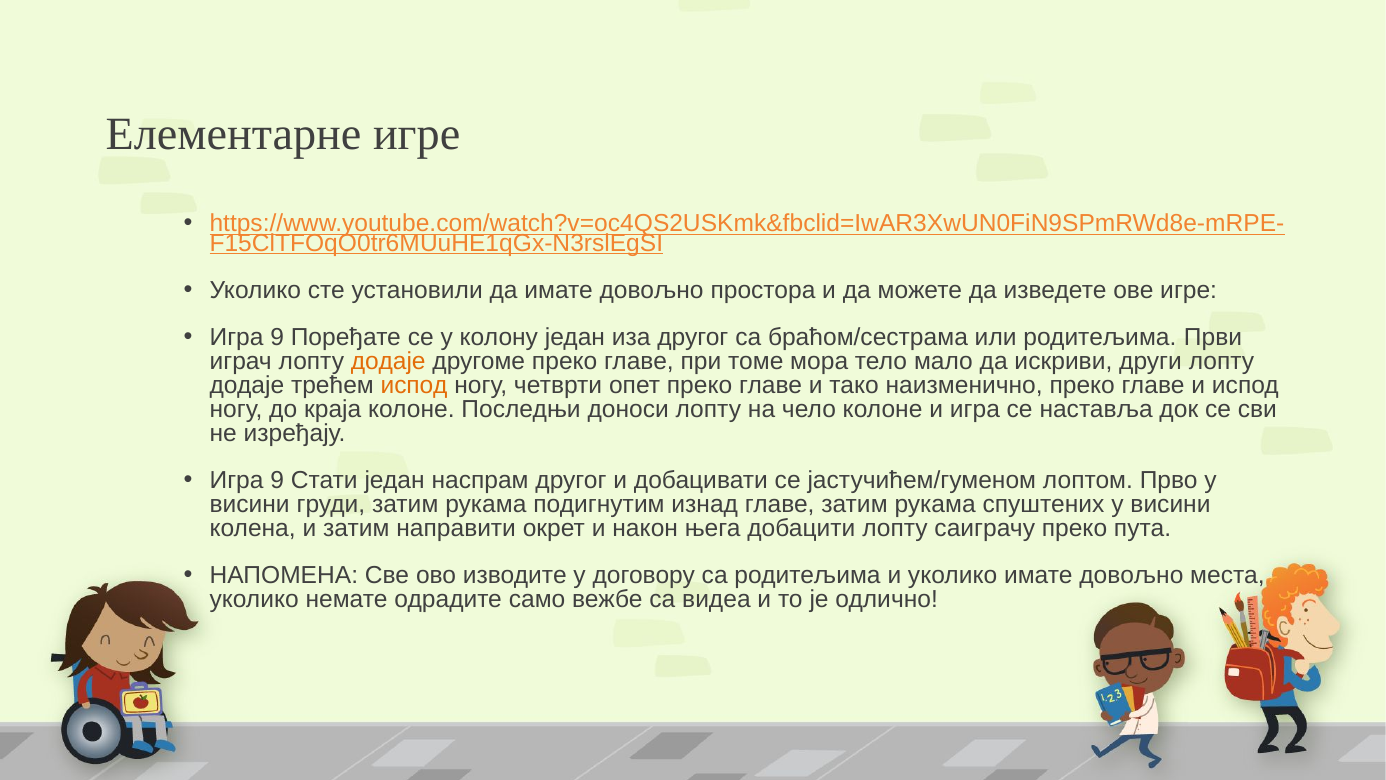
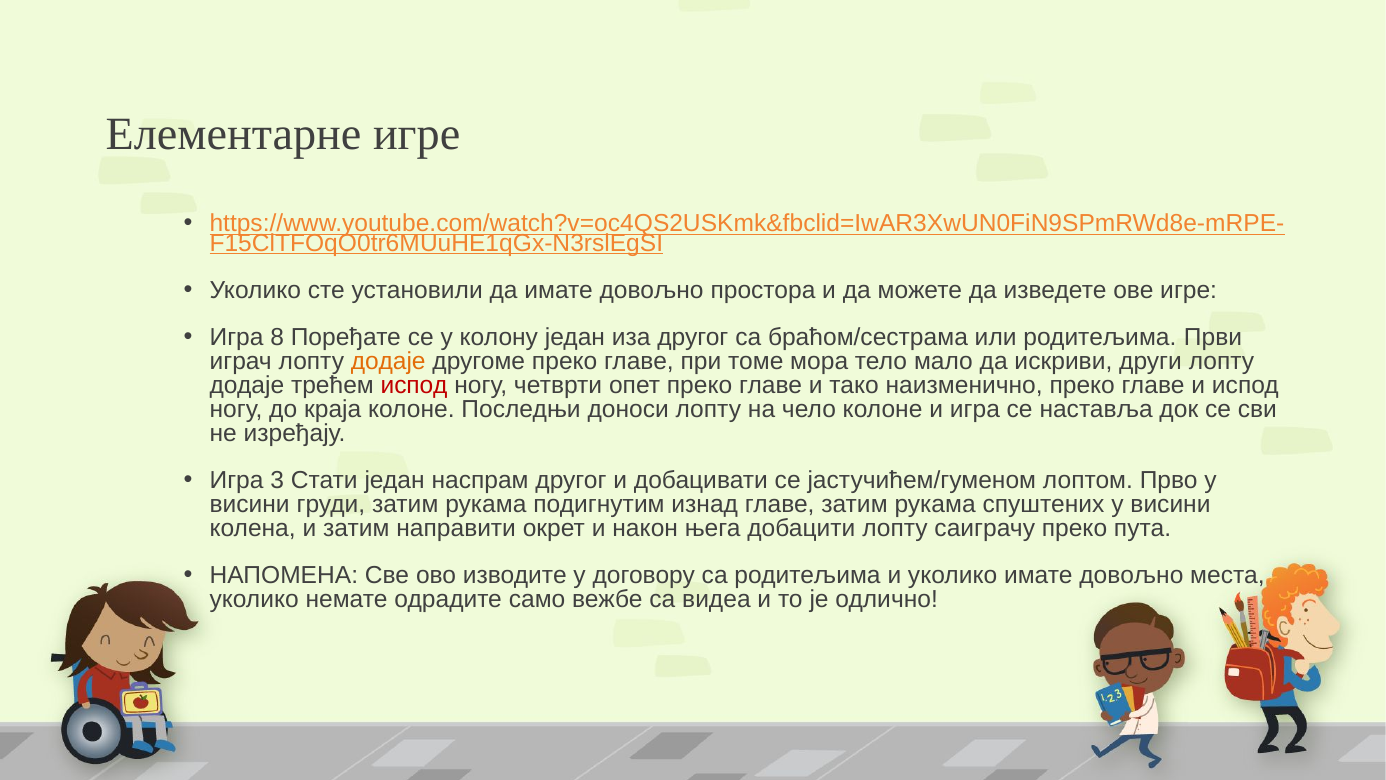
9 at (277, 337): 9 -> 8
испод at (414, 385) colour: orange -> red
9 at (277, 480): 9 -> 3
